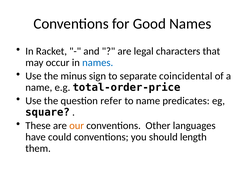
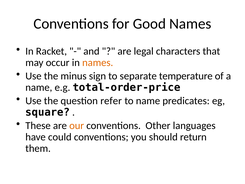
names at (98, 63) colour: blue -> orange
coincidental: coincidental -> temperature
length: length -> return
